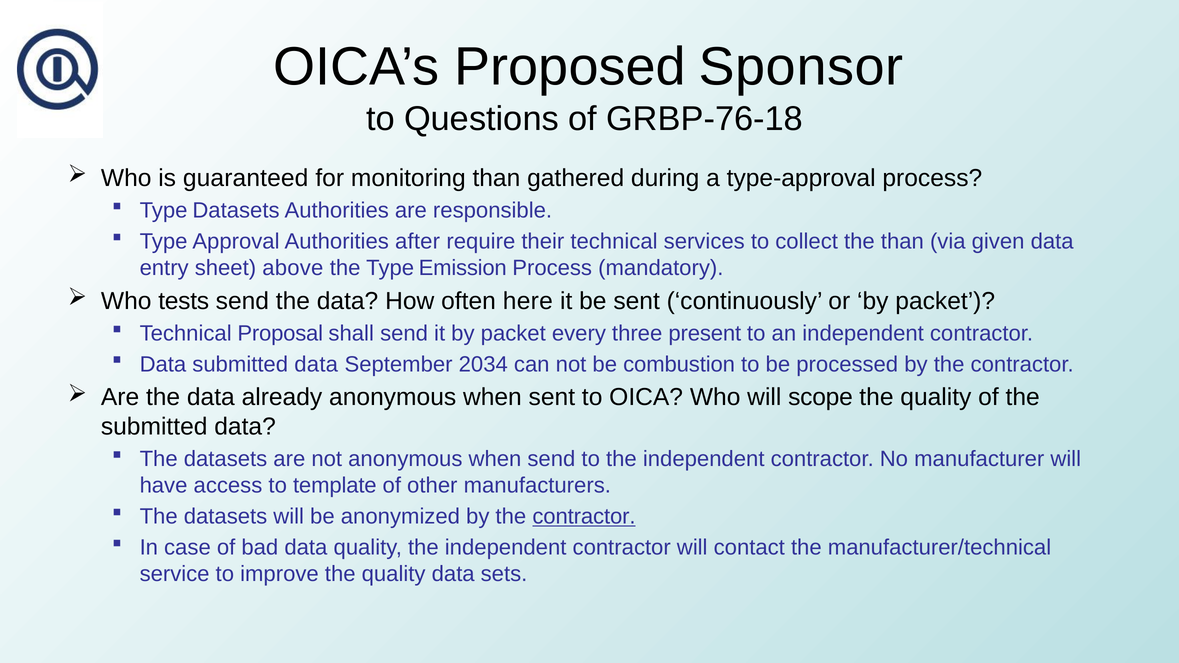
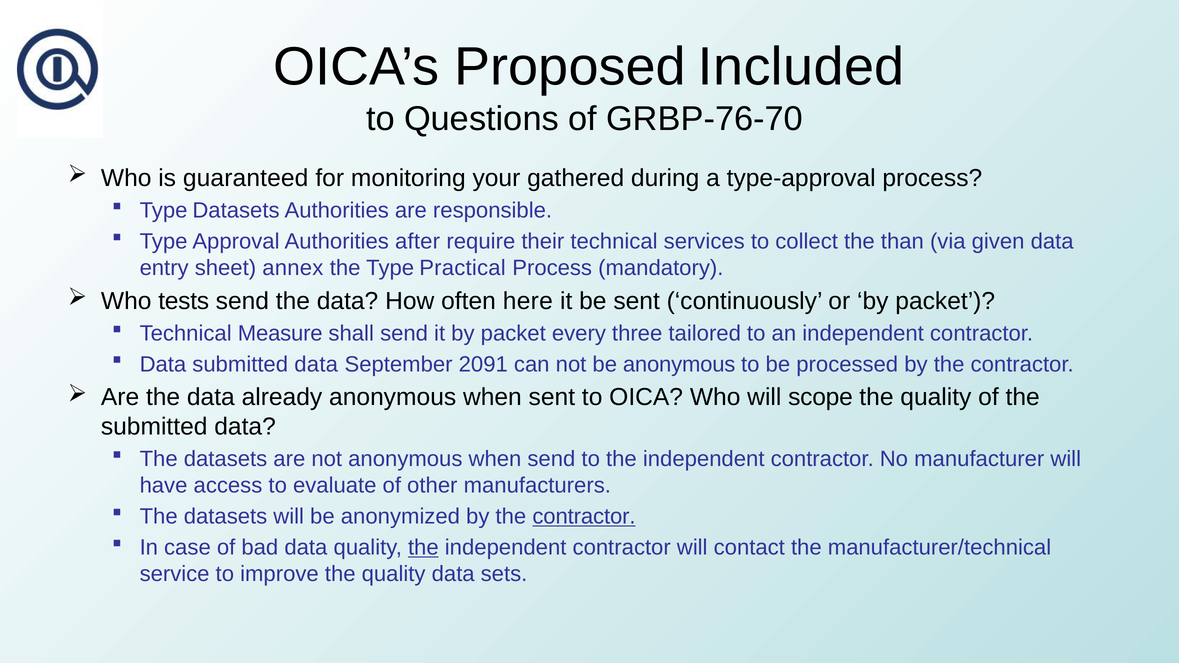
Sponsor: Sponsor -> Included
GRBP-76-18: GRBP-76-18 -> GRBP-76-70
monitoring than: than -> your
above: above -> annex
Emission: Emission -> Practical
Proposal: Proposal -> Measure
present: present -> tailored
2034: 2034 -> 2091
be combustion: combustion -> anonymous
template: template -> evaluate
the at (423, 548) underline: none -> present
